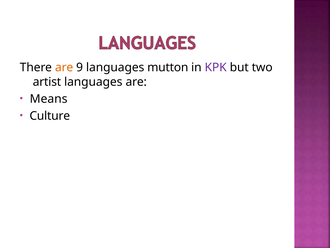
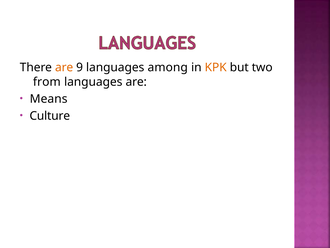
mutton: mutton -> among
KPK colour: purple -> orange
artist: artist -> from
